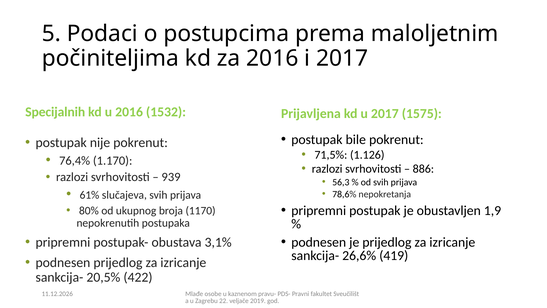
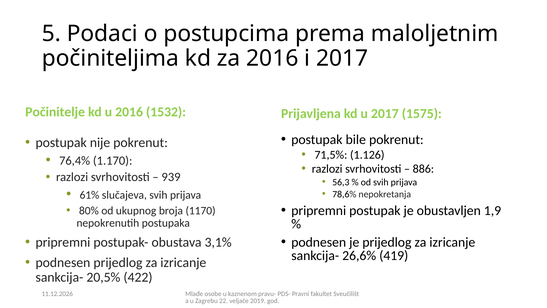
Specijalnih: Specijalnih -> Počinitelje
